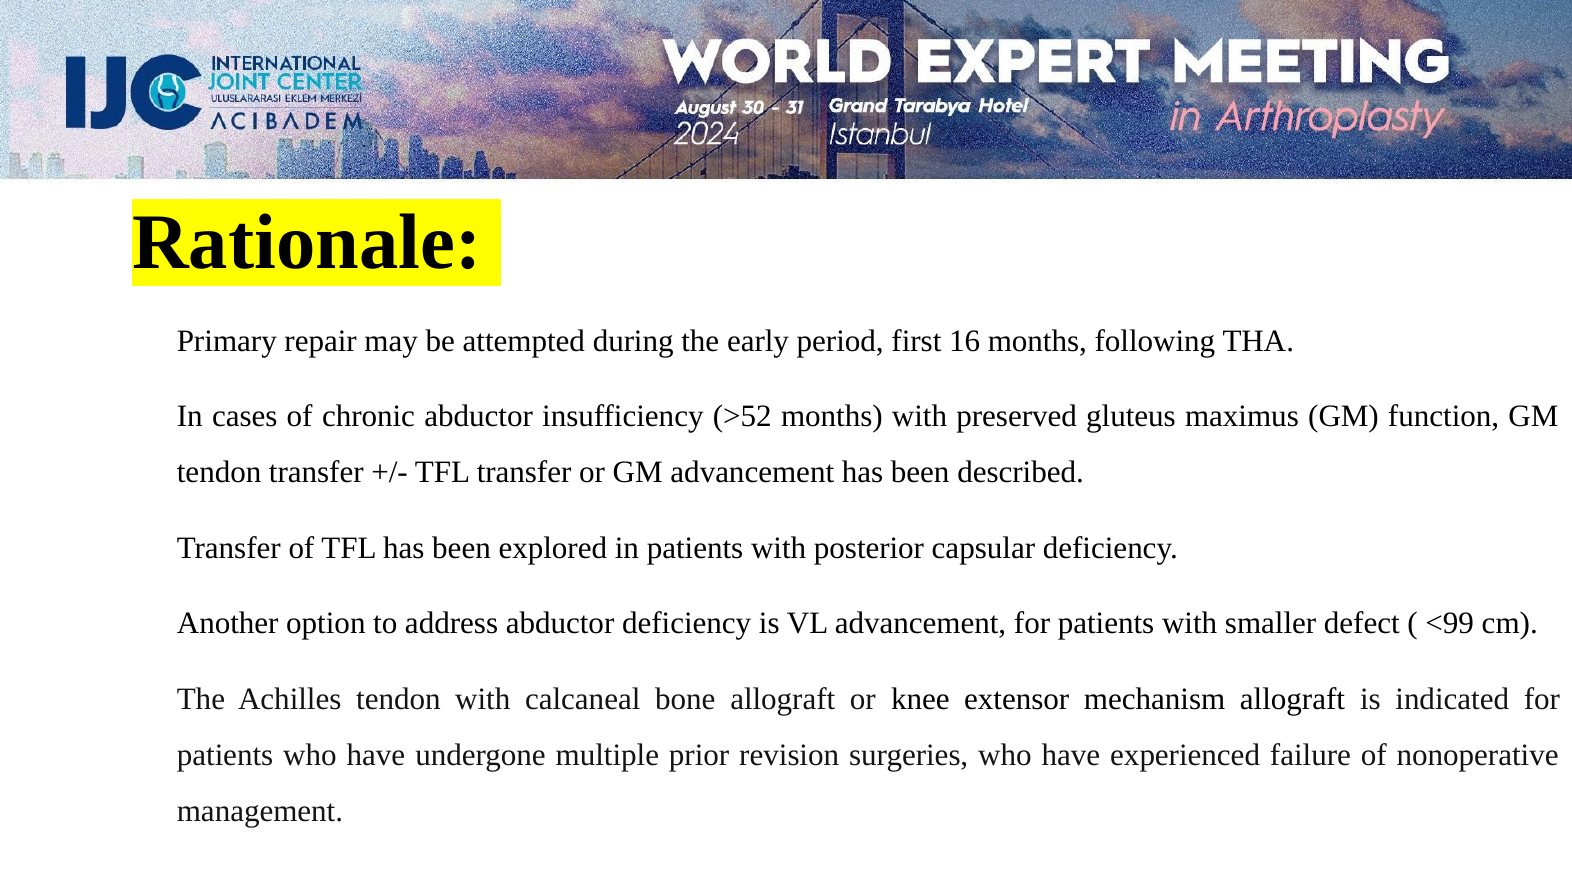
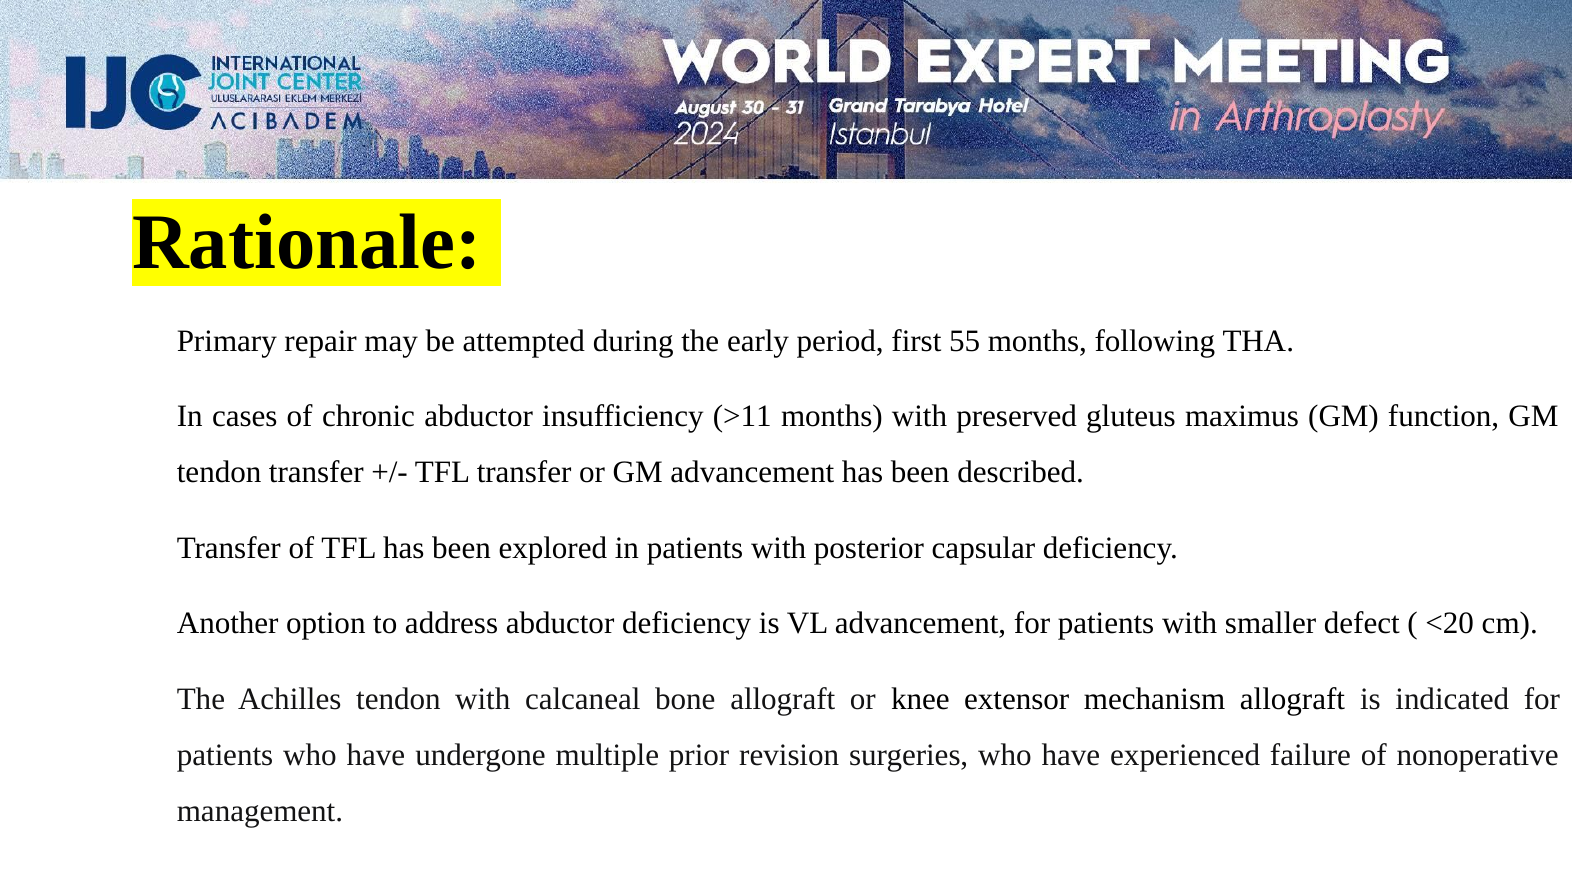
16: 16 -> 55
>52: >52 -> >11
<99: <99 -> <20
